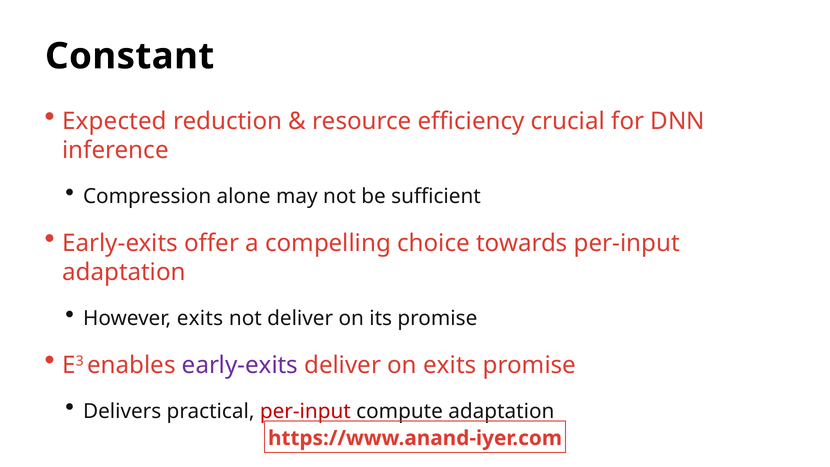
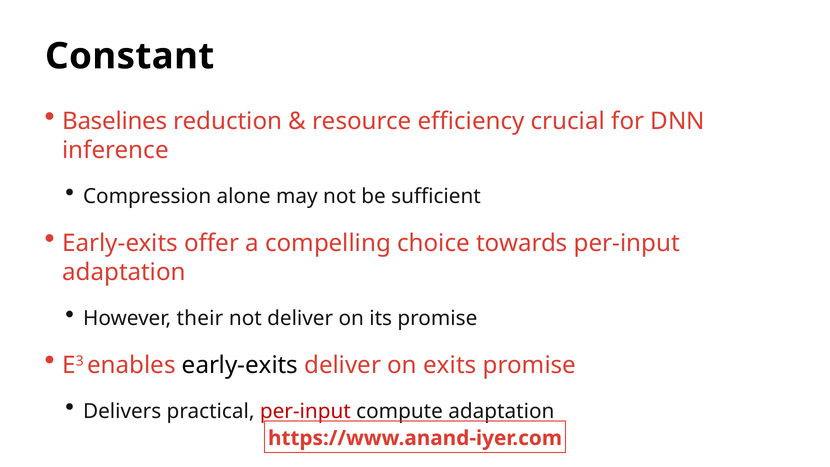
Expected: Expected -> Baselines
However exits: exits -> their
early-exits at (240, 365) colour: purple -> black
